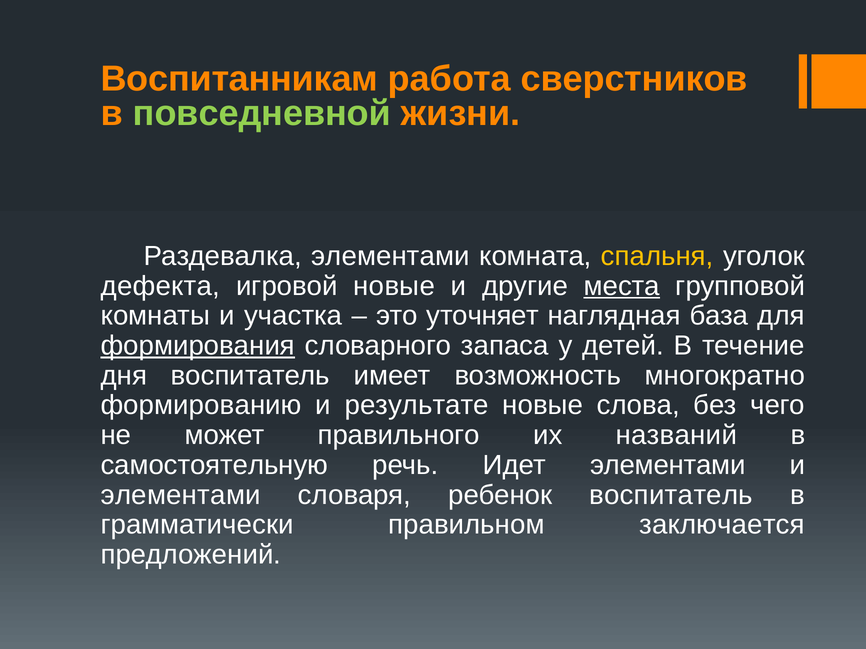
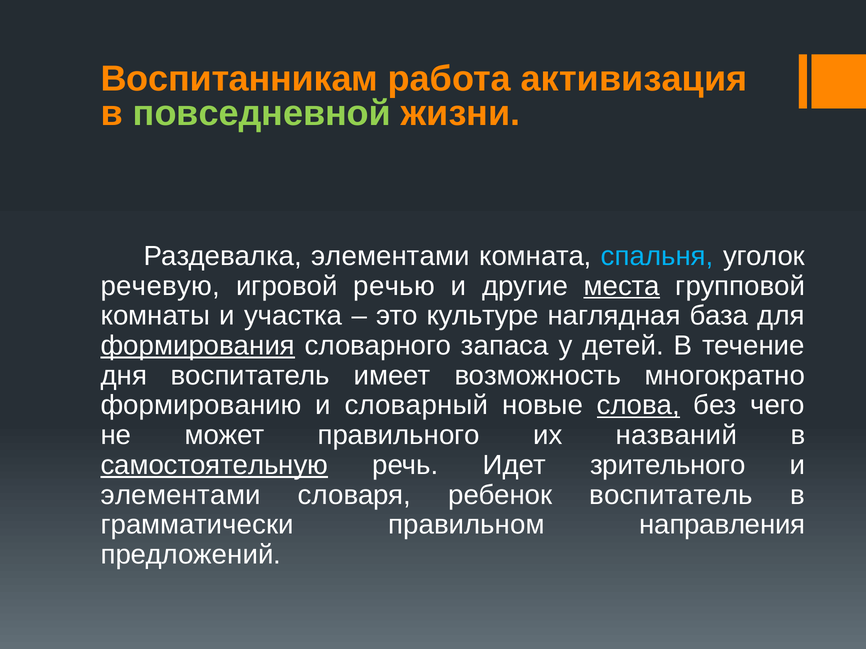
сверстников: сверстников -> активизация
спальня colour: yellow -> light blue
дефекта: дефекта -> речевую
игровой новые: новые -> речью
уточняет: уточняет -> культуре
результате: результате -> словарный
слова underline: none -> present
самостоятельную underline: none -> present
Идет элементами: элементами -> зрительного
заключается: заключается -> направления
